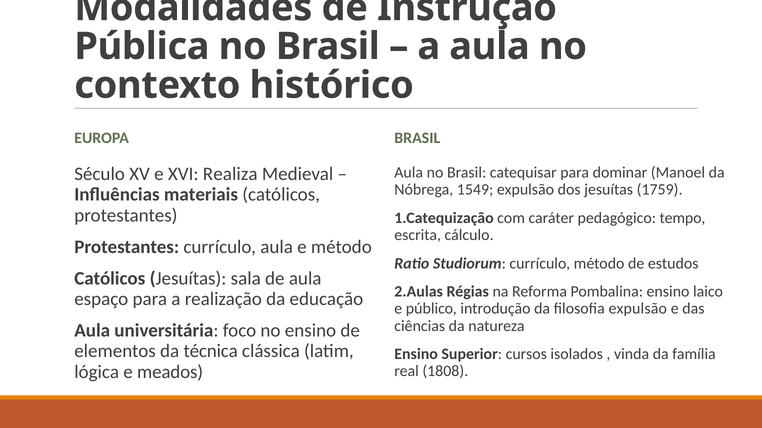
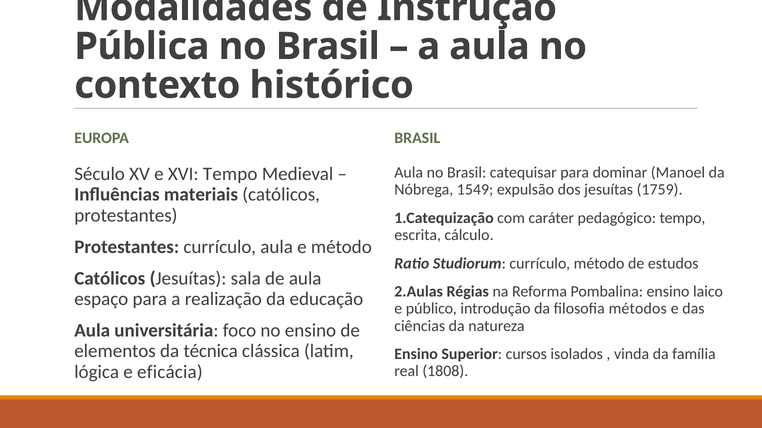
XVI Realiza: Realiza -> Tempo
filosofia expulsão: expulsão -> métodos
meados: meados -> eficácia
